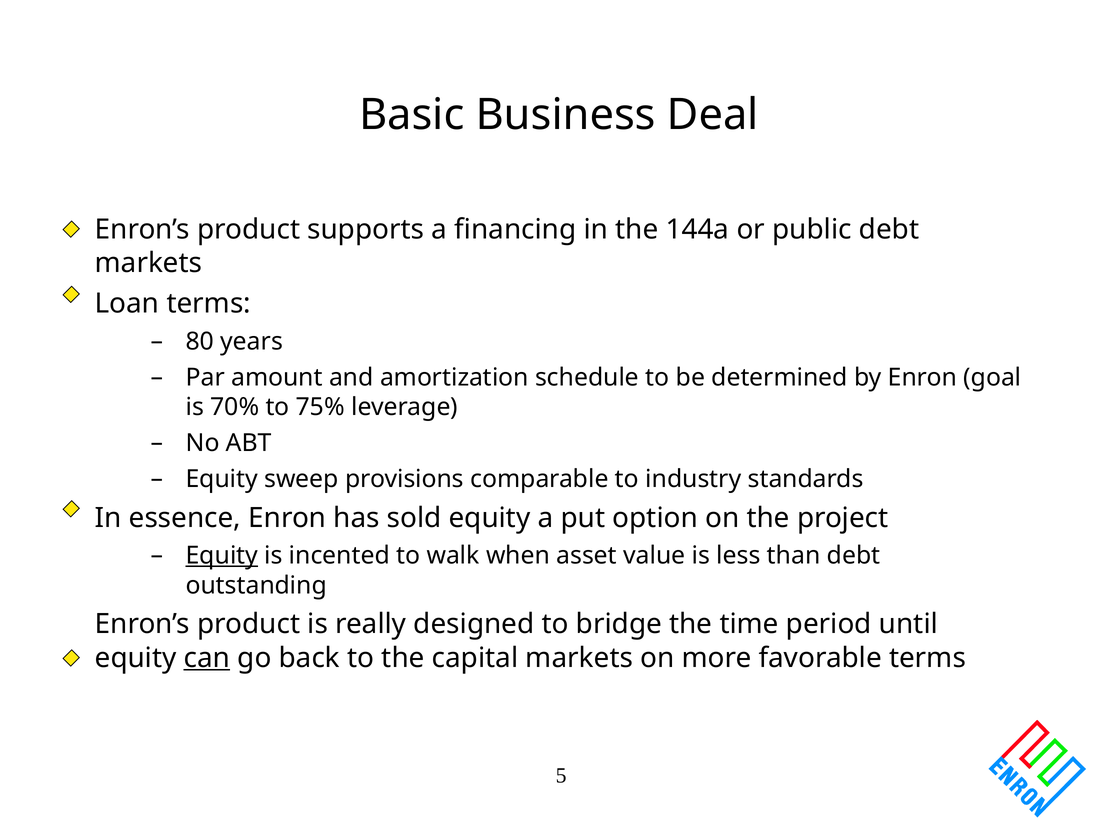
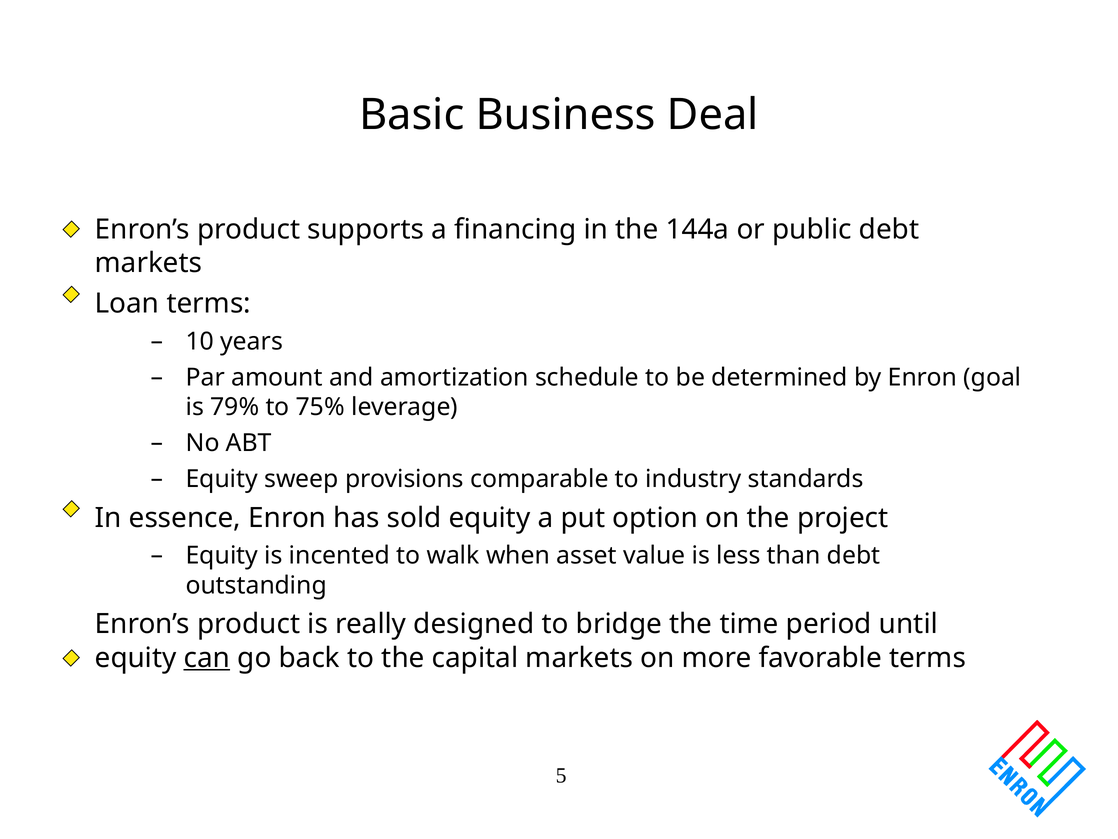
80: 80 -> 10
70%: 70% -> 79%
Equity at (222, 555) underline: present -> none
